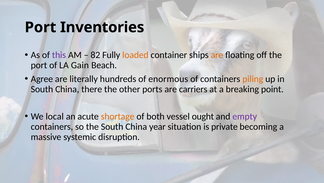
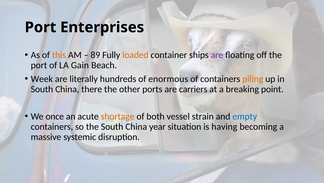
Inventories: Inventories -> Enterprises
this colour: purple -> orange
82: 82 -> 89
are at (217, 55) colour: orange -> purple
Agree: Agree -> Week
local: local -> once
ought: ought -> strain
empty colour: purple -> blue
private: private -> having
